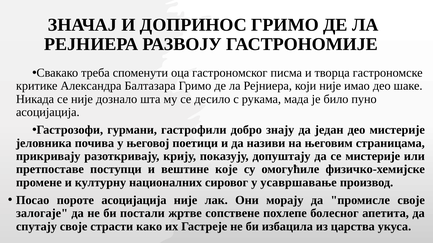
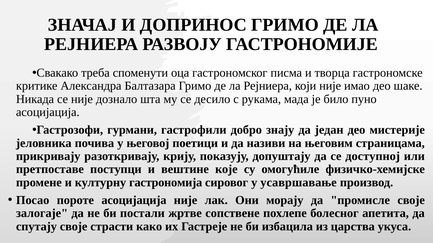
се мистерије: мистерије -> доступној
националних: националних -> гастрономија
